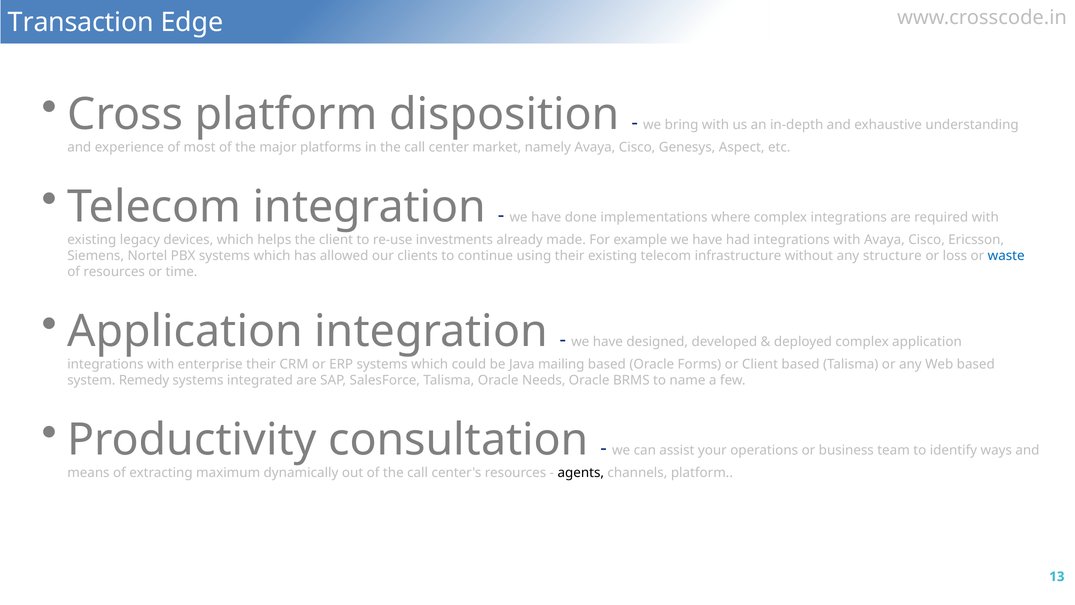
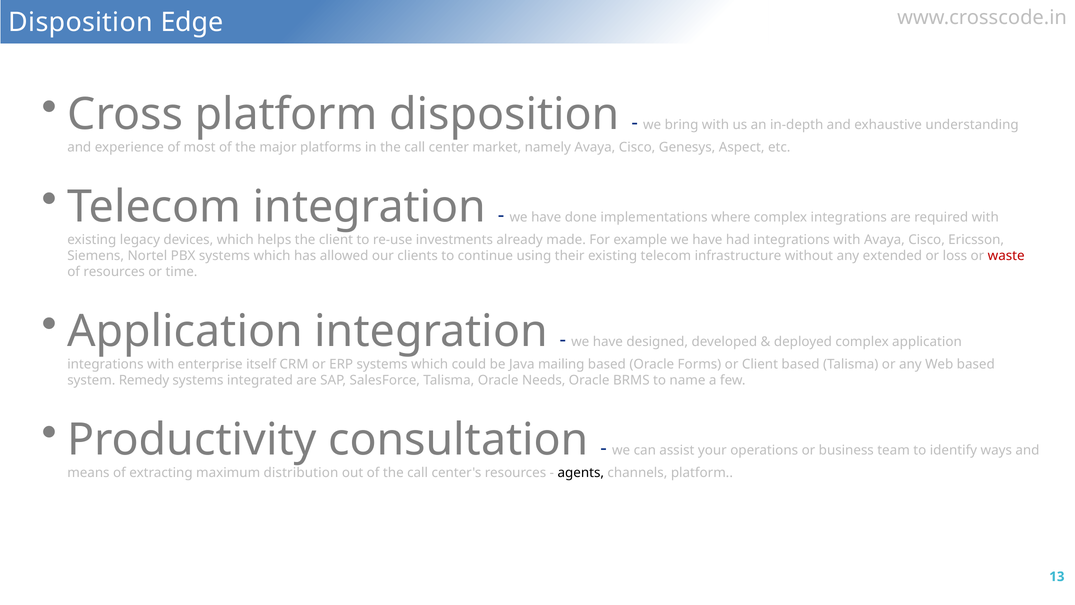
Transaction at (81, 22): Transaction -> Disposition
structure: structure -> extended
waste colour: blue -> red
enterprise their: their -> itself
dynamically: dynamically -> distribution
